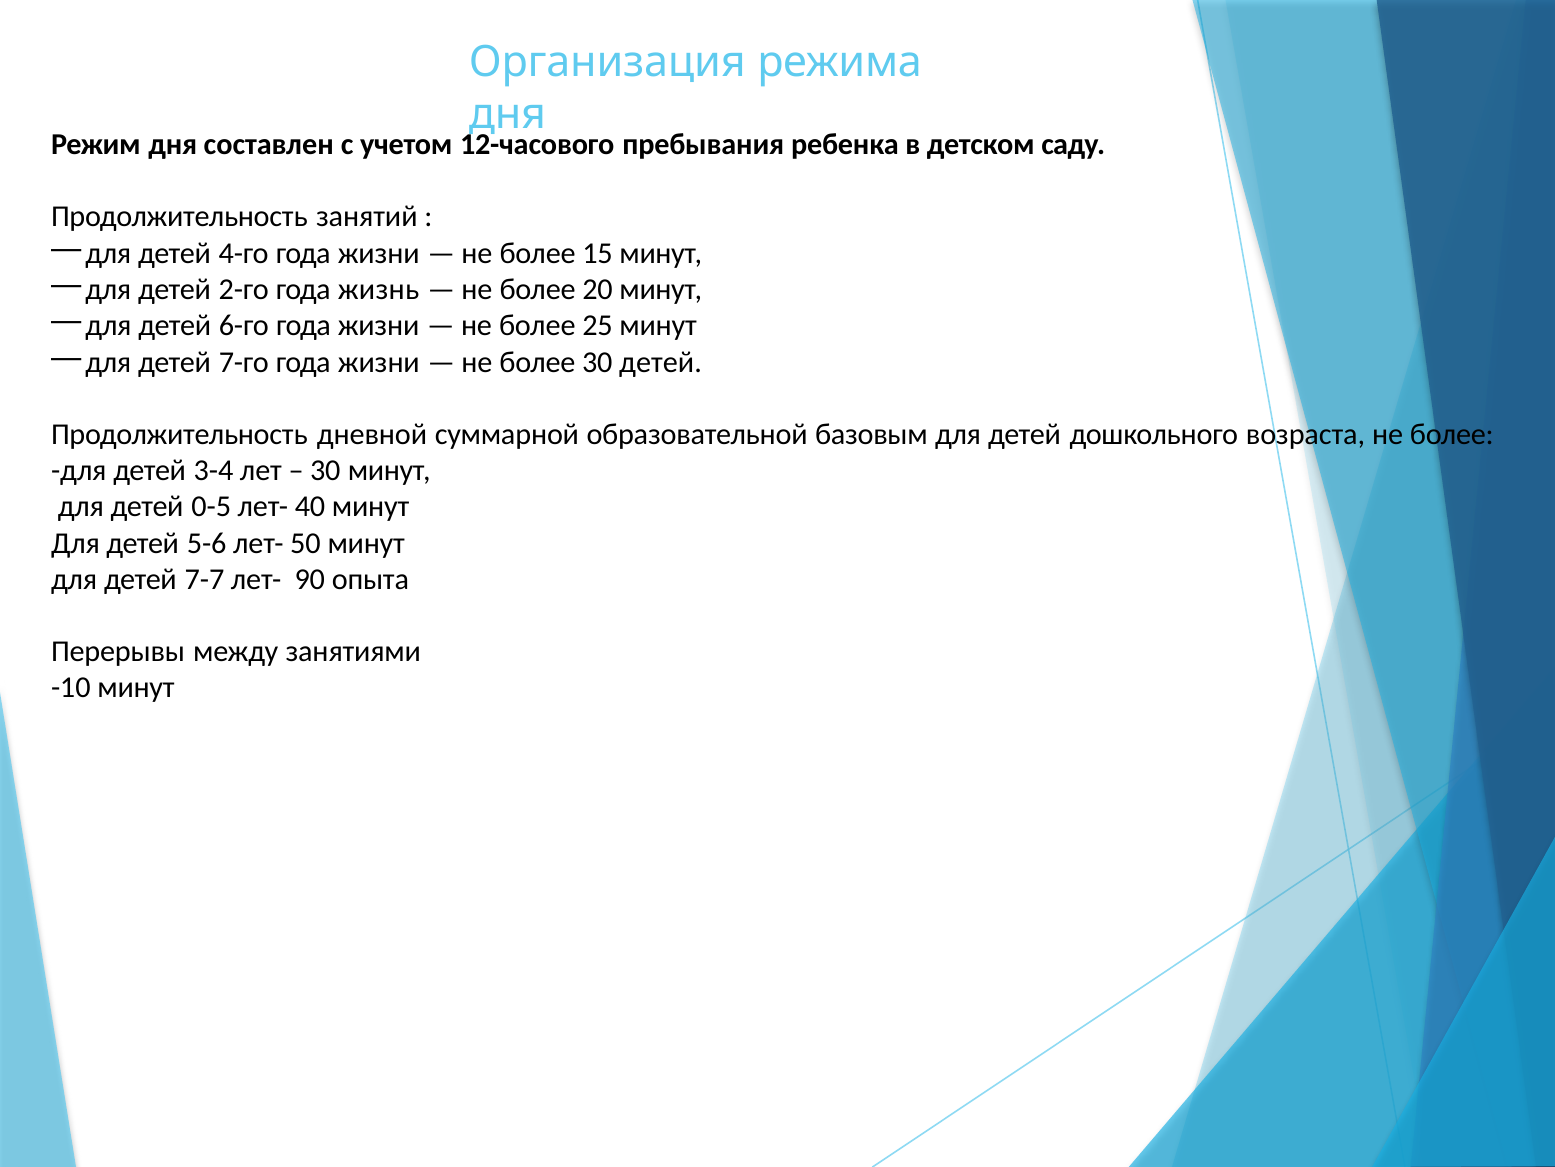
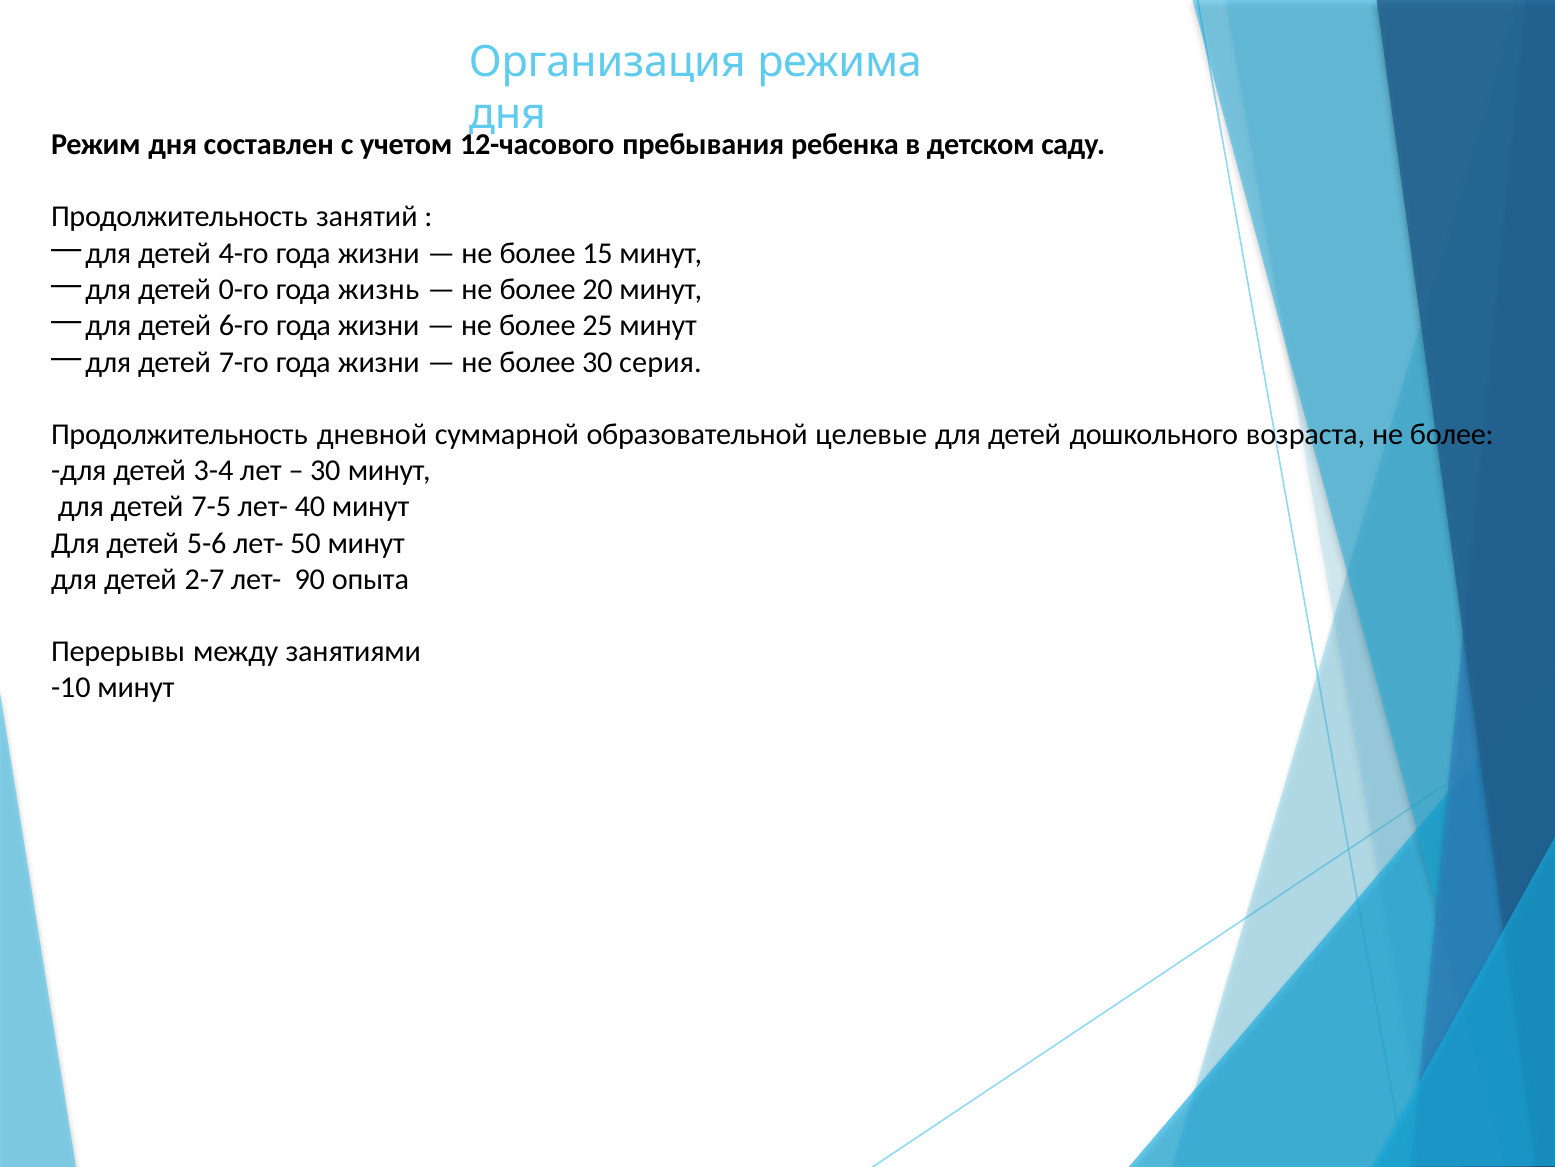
2-го: 2-го -> 0-го
30 детей: детей -> серия
базовым: базовым -> целевые
0-5: 0-5 -> 7-5
7-7: 7-7 -> 2-7
